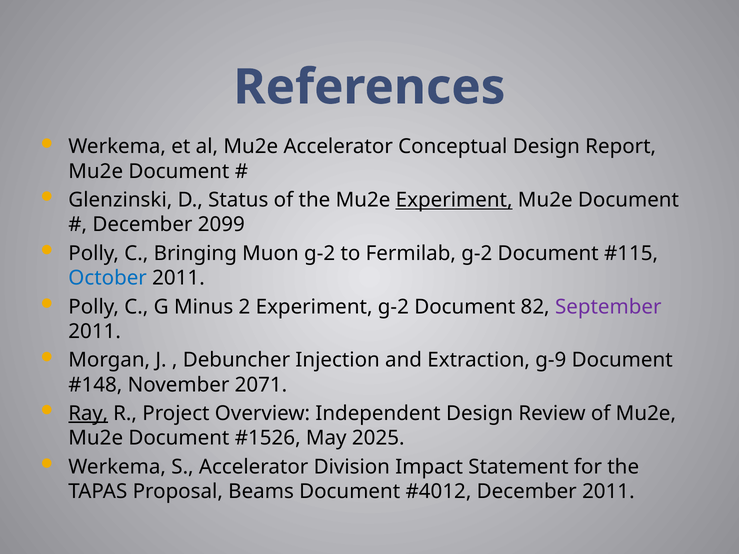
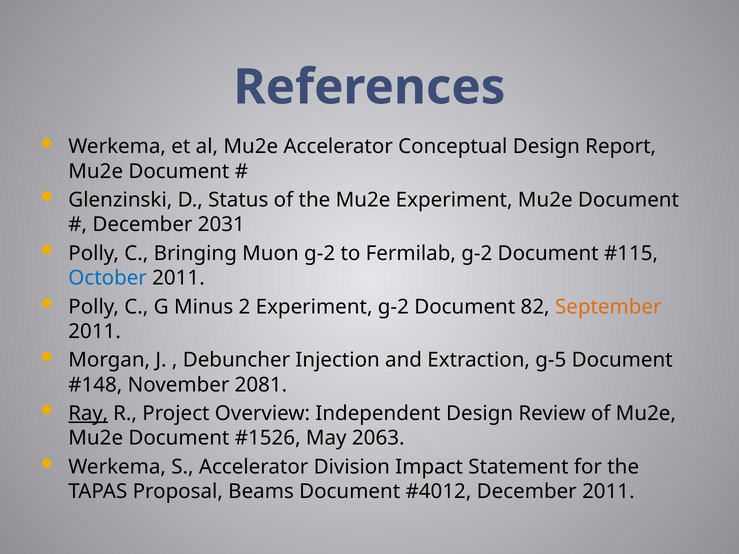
Experiment at (454, 200) underline: present -> none
2099: 2099 -> 2031
September colour: purple -> orange
g-9: g-9 -> g-5
2071: 2071 -> 2081
2025: 2025 -> 2063
